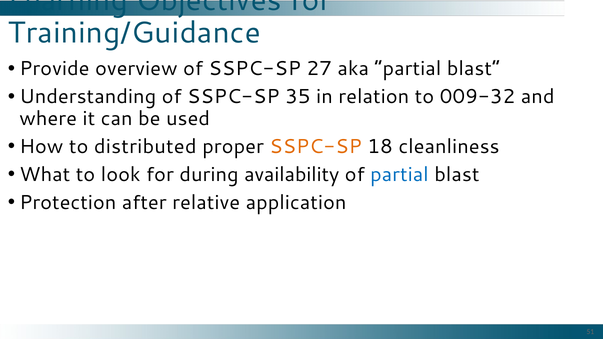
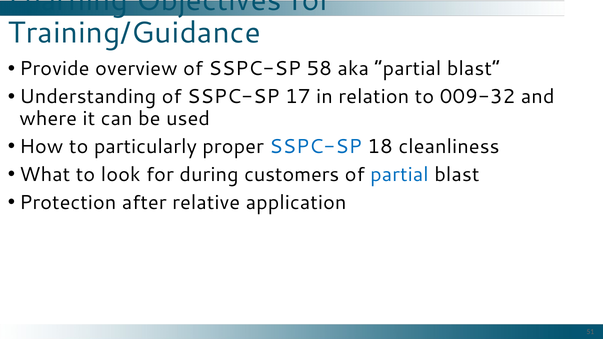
27: 27 -> 58
35: 35 -> 17
distributed: distributed -> particularly
SSPC-SP at (316, 147) colour: orange -> blue
availability: availability -> customers
